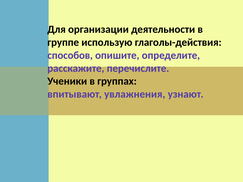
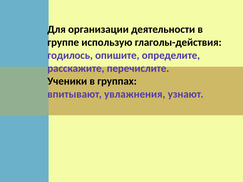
способов: способов -> годилось
